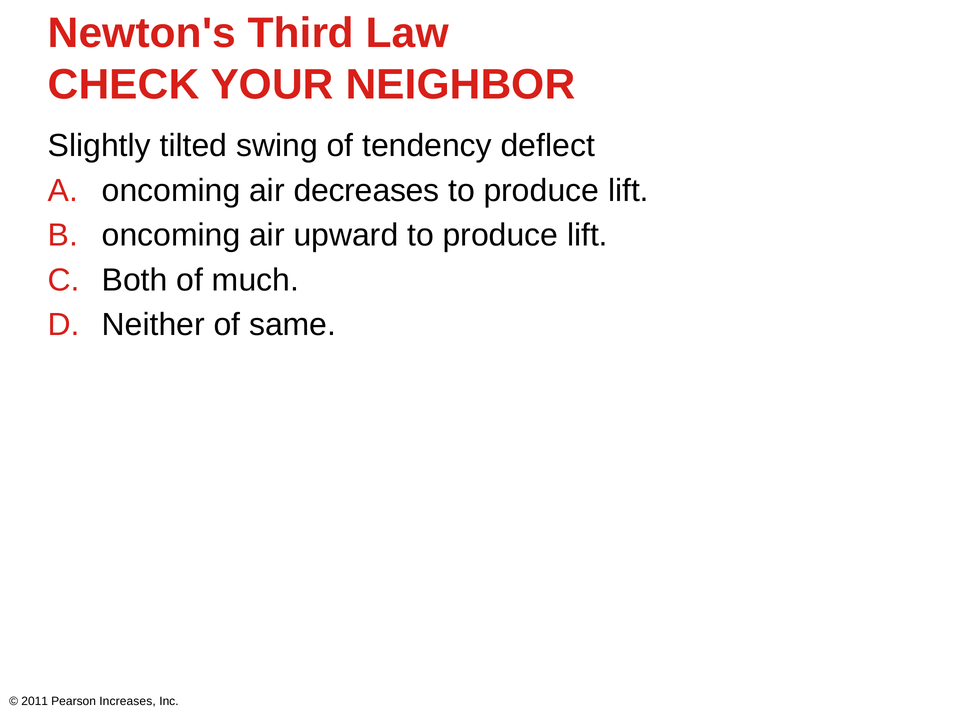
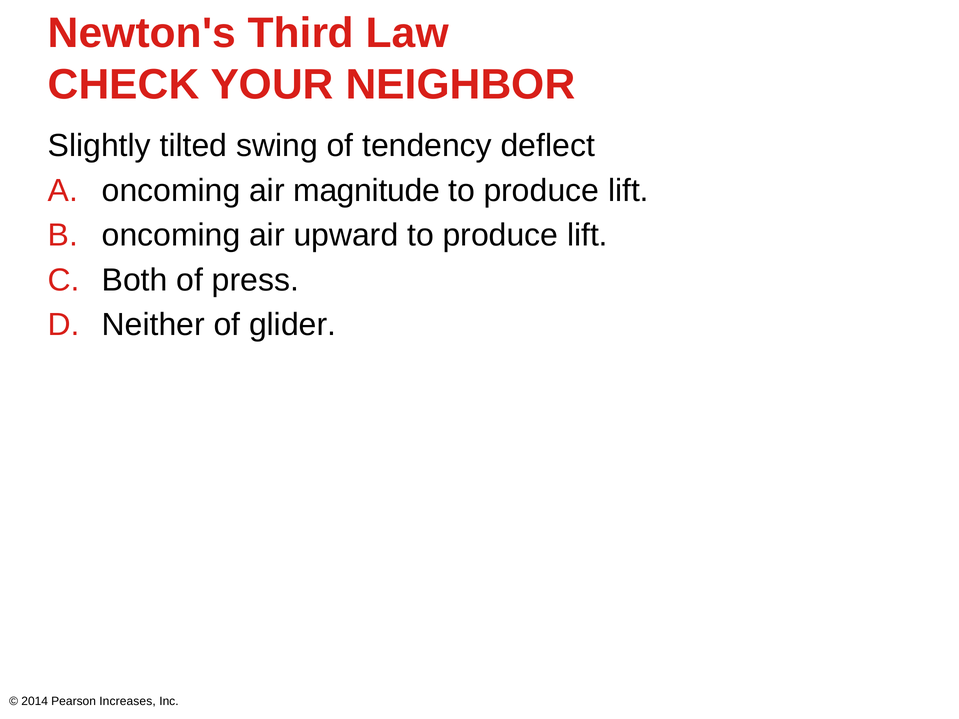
decreases: decreases -> magnitude
much: much -> press
same: same -> glider
2011: 2011 -> 2014
